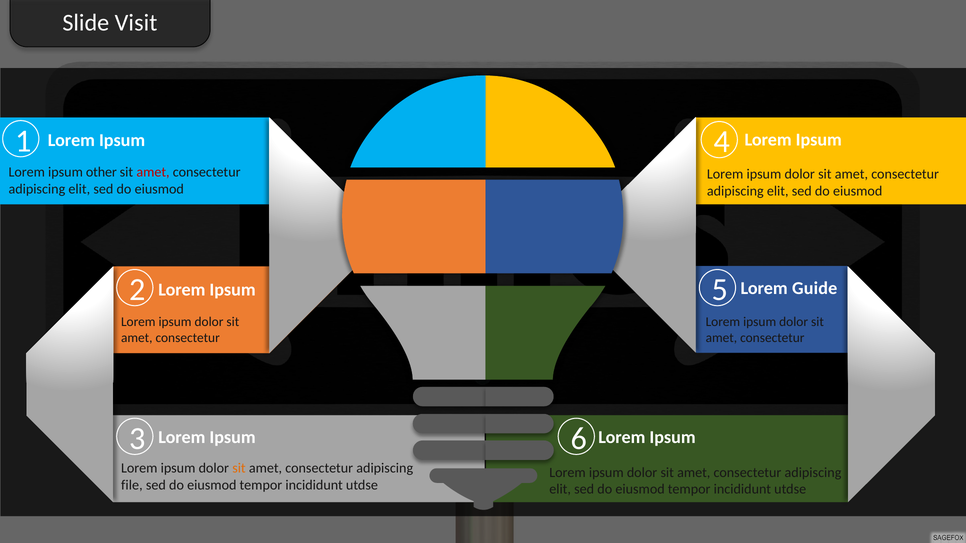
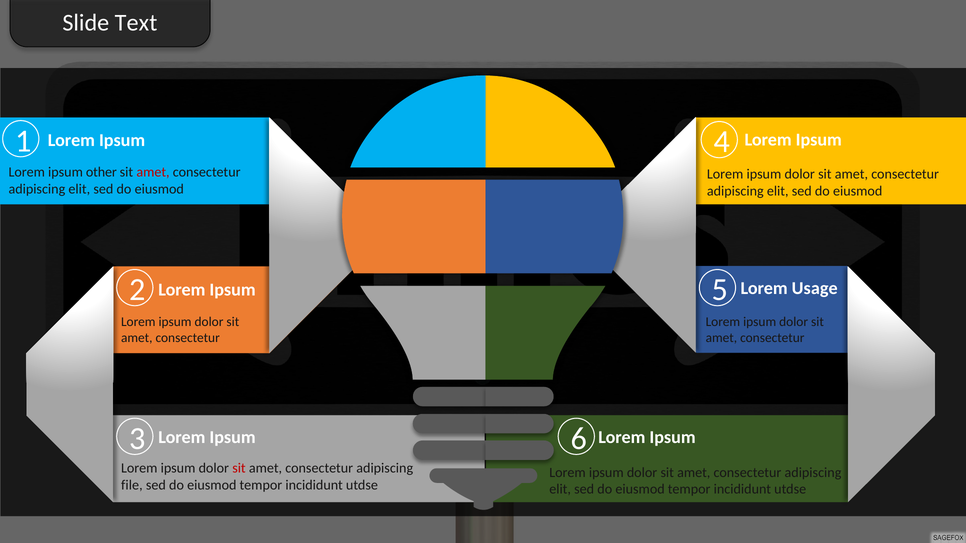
Visit: Visit -> Text
Guide: Guide -> Usage
sit at (239, 468) colour: orange -> red
